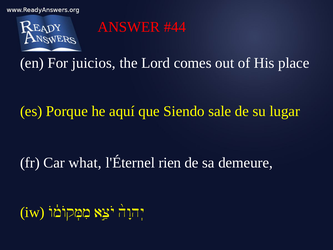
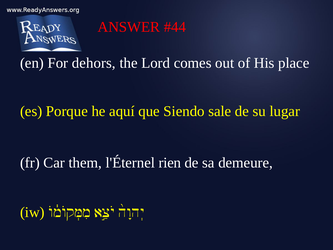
juicios: juicios -> dehors
what: what -> them
